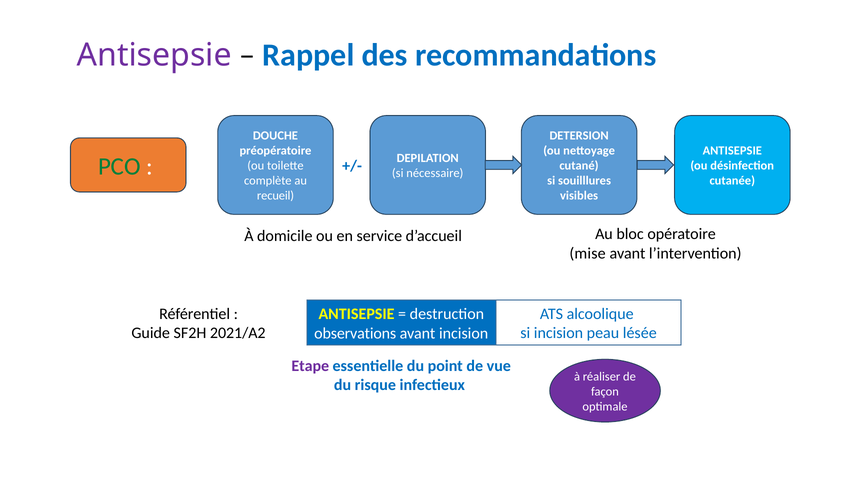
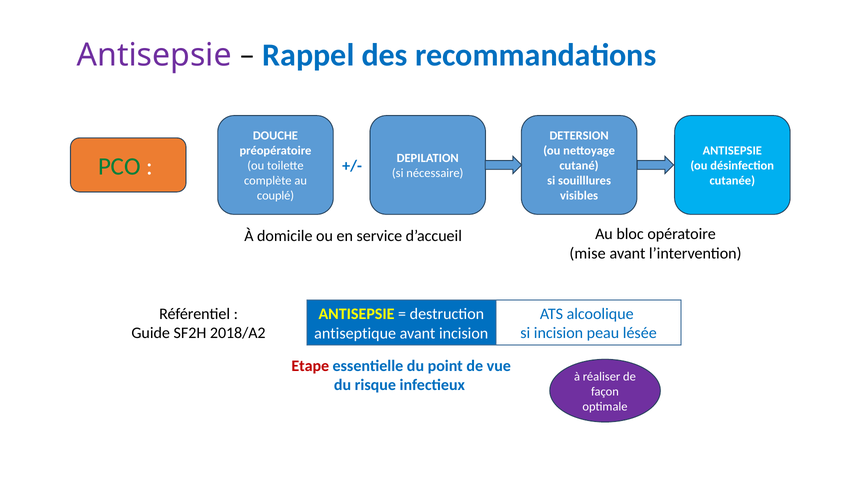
recueil: recueil -> couplé
2021/A2: 2021/A2 -> 2018/A2
observations: observations -> antiseptique
Etape colour: purple -> red
